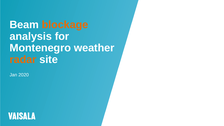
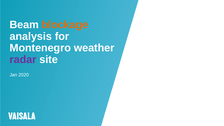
radar colour: orange -> purple
